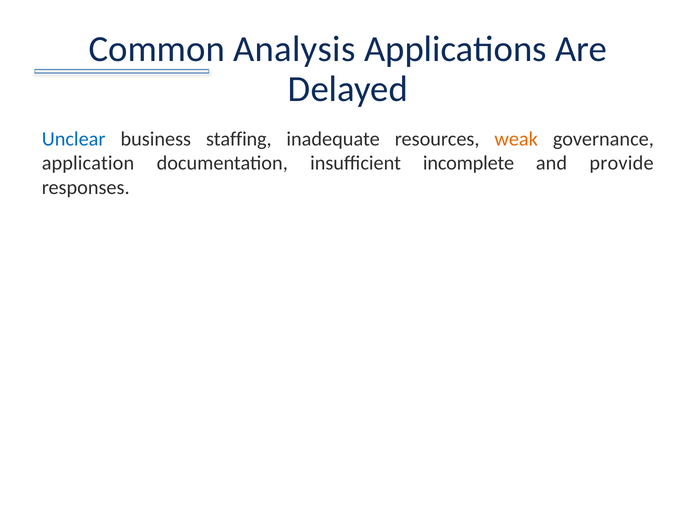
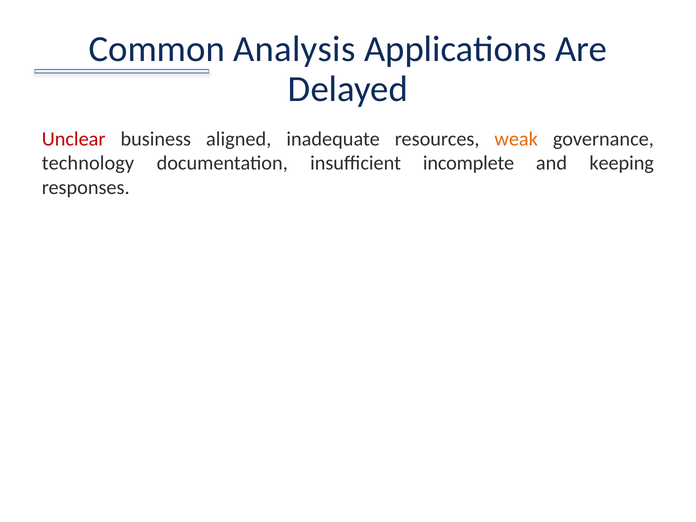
Unclear colour: blue -> red
staffing: staffing -> aligned
application: application -> technology
provide: provide -> keeping
